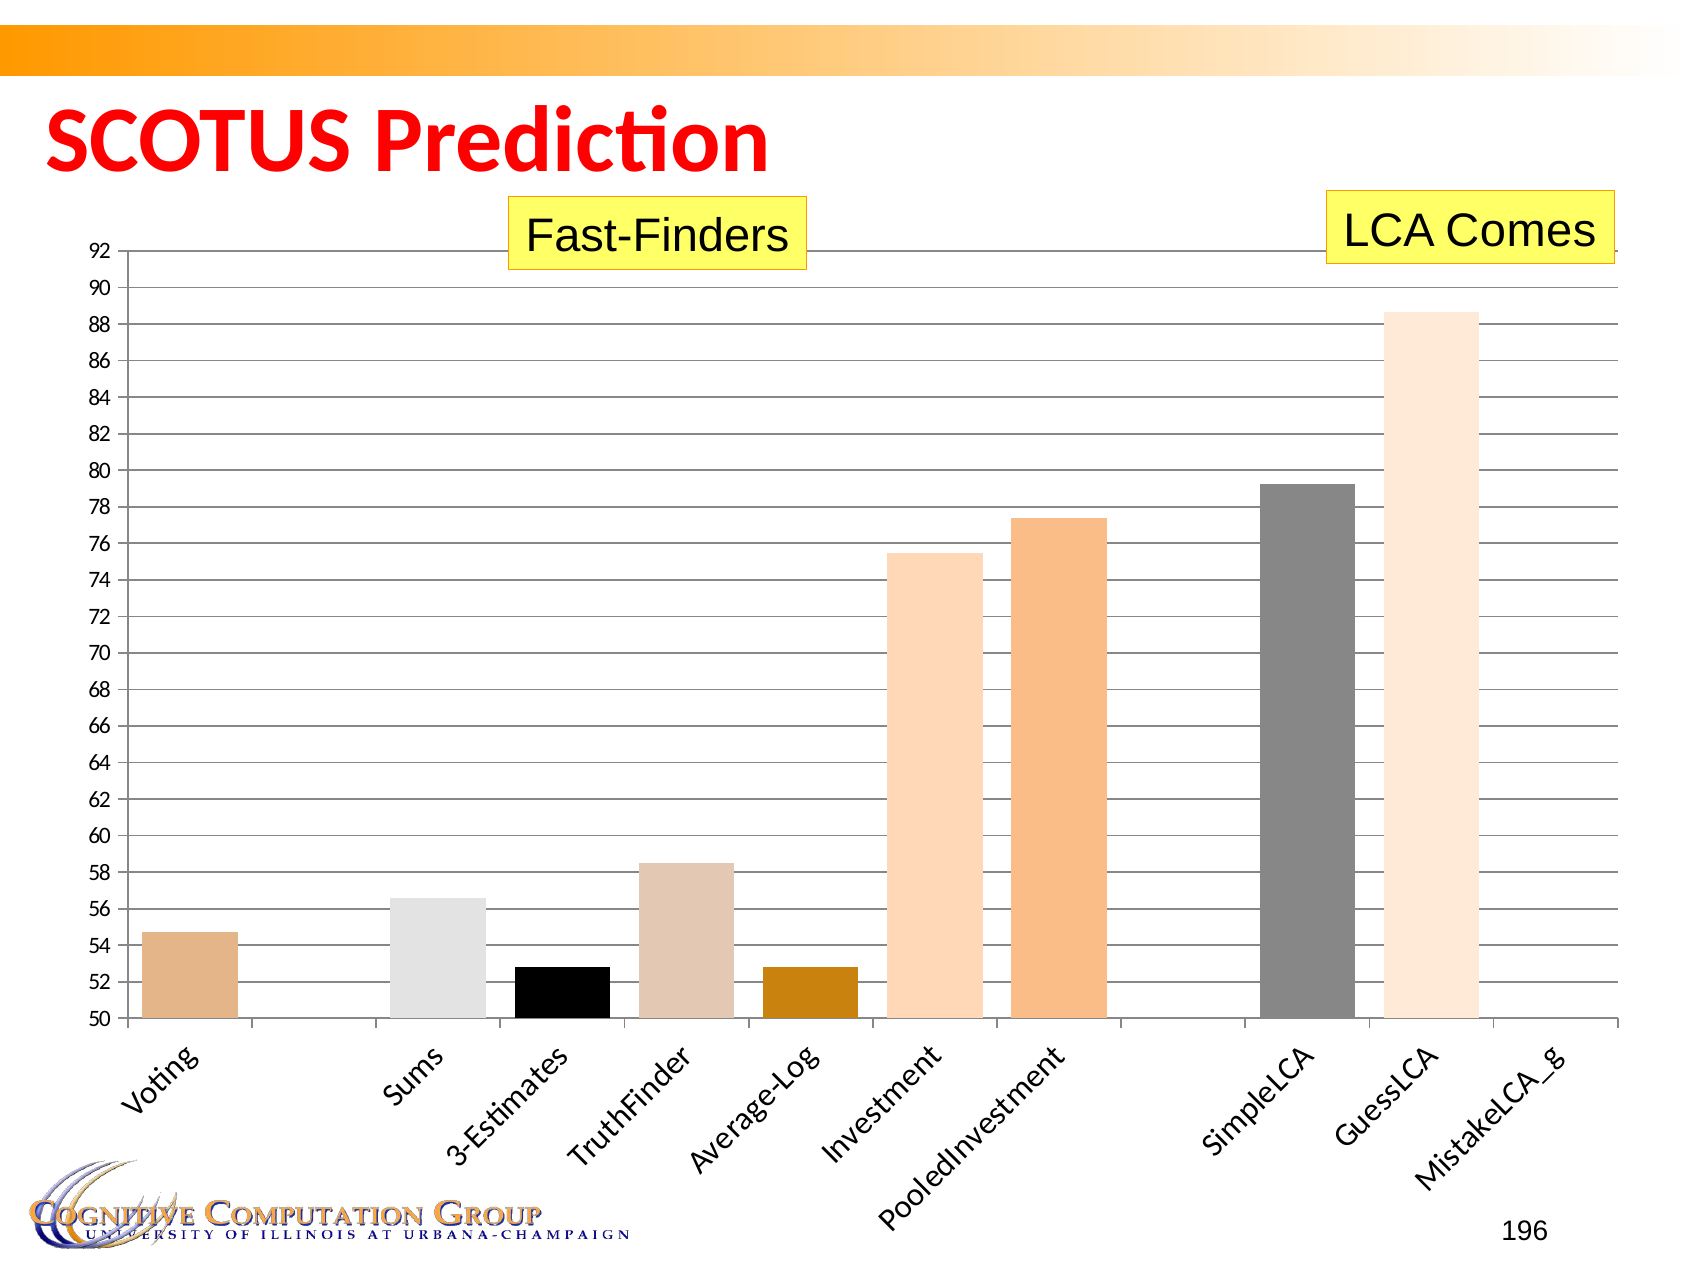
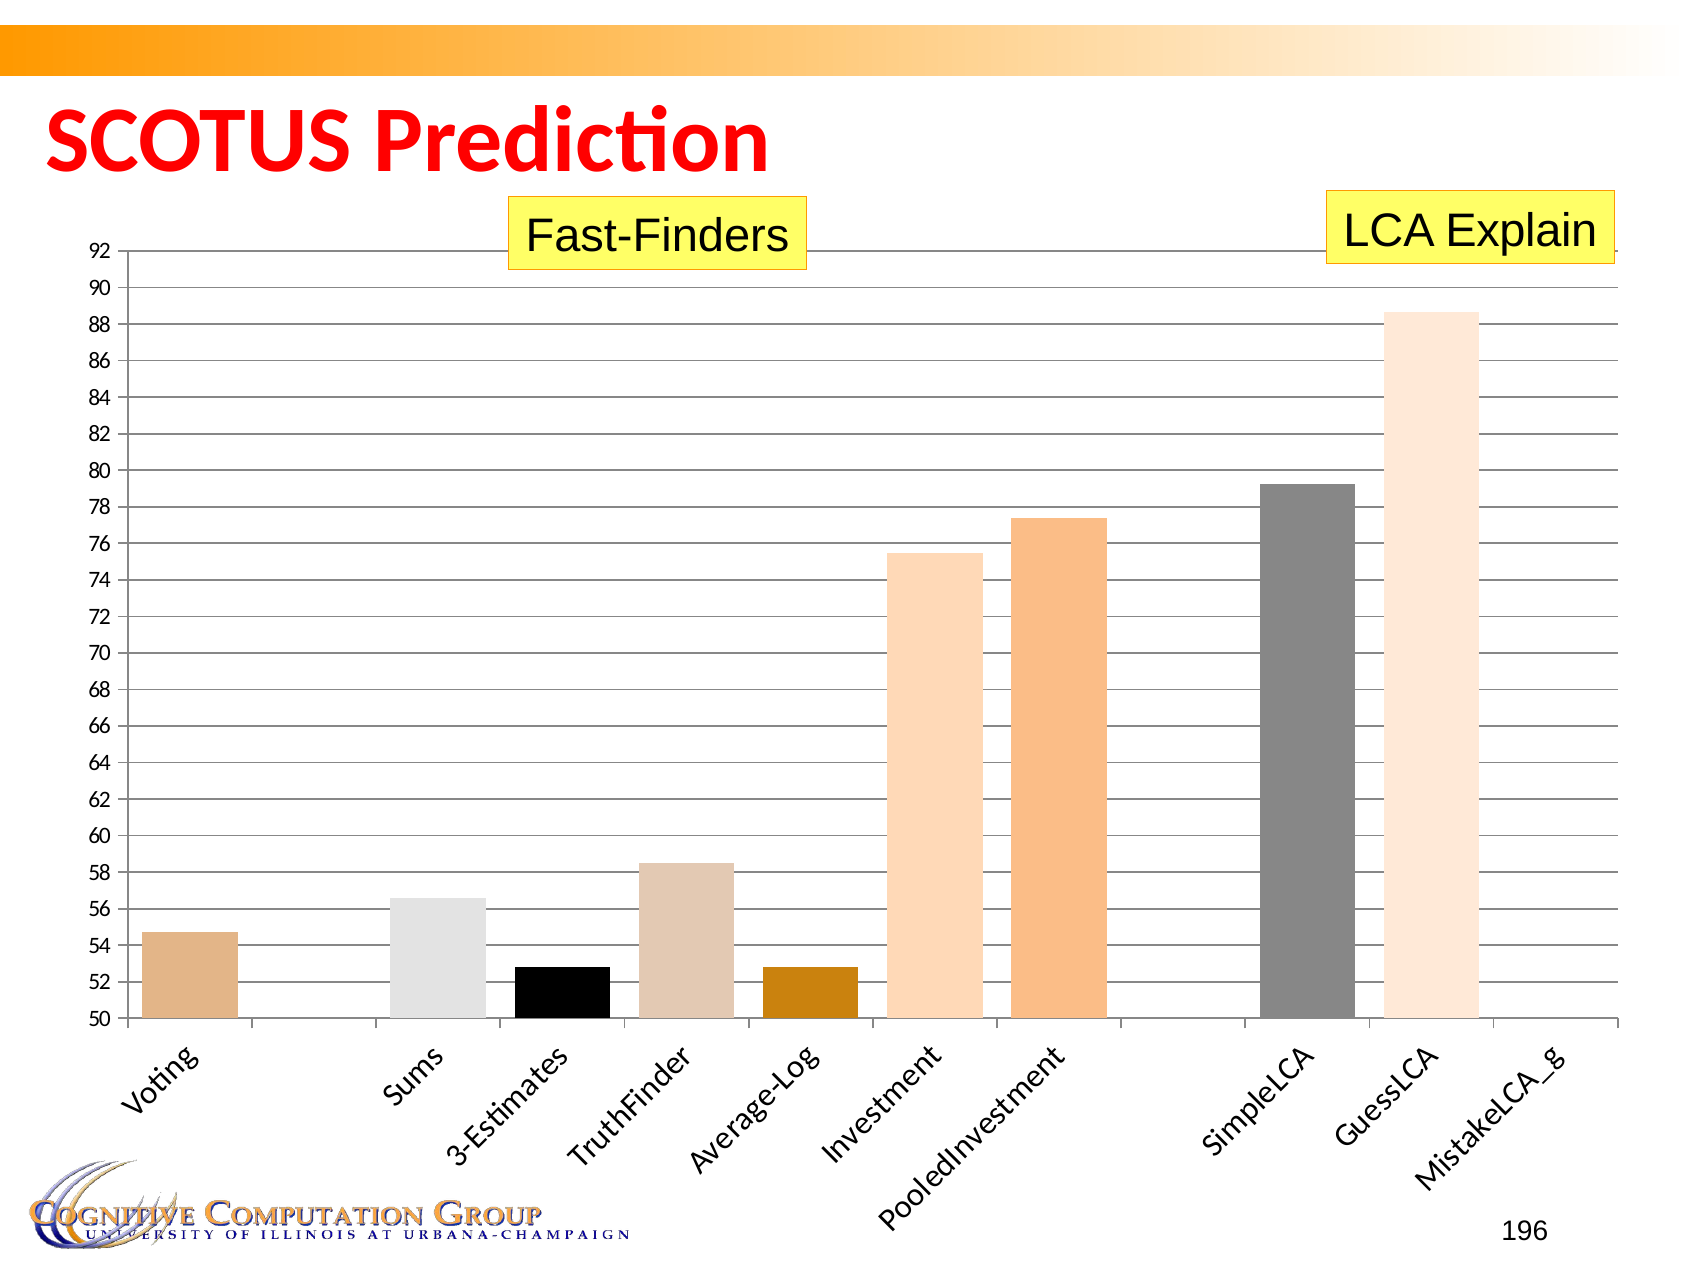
Comes: Comes -> Explain
